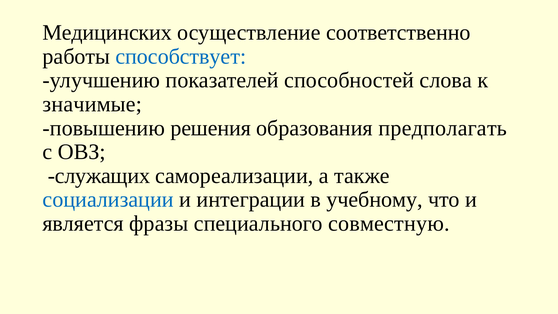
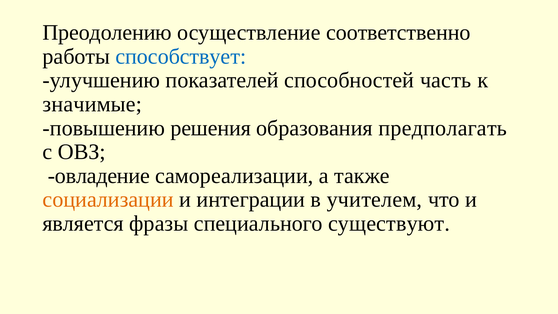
Медицинских: Медицинских -> Преодолению
слова: слова -> часть
служащих: служащих -> овладение
социализации colour: blue -> orange
учебному: учебному -> учителем
совместную: совместную -> существуют
